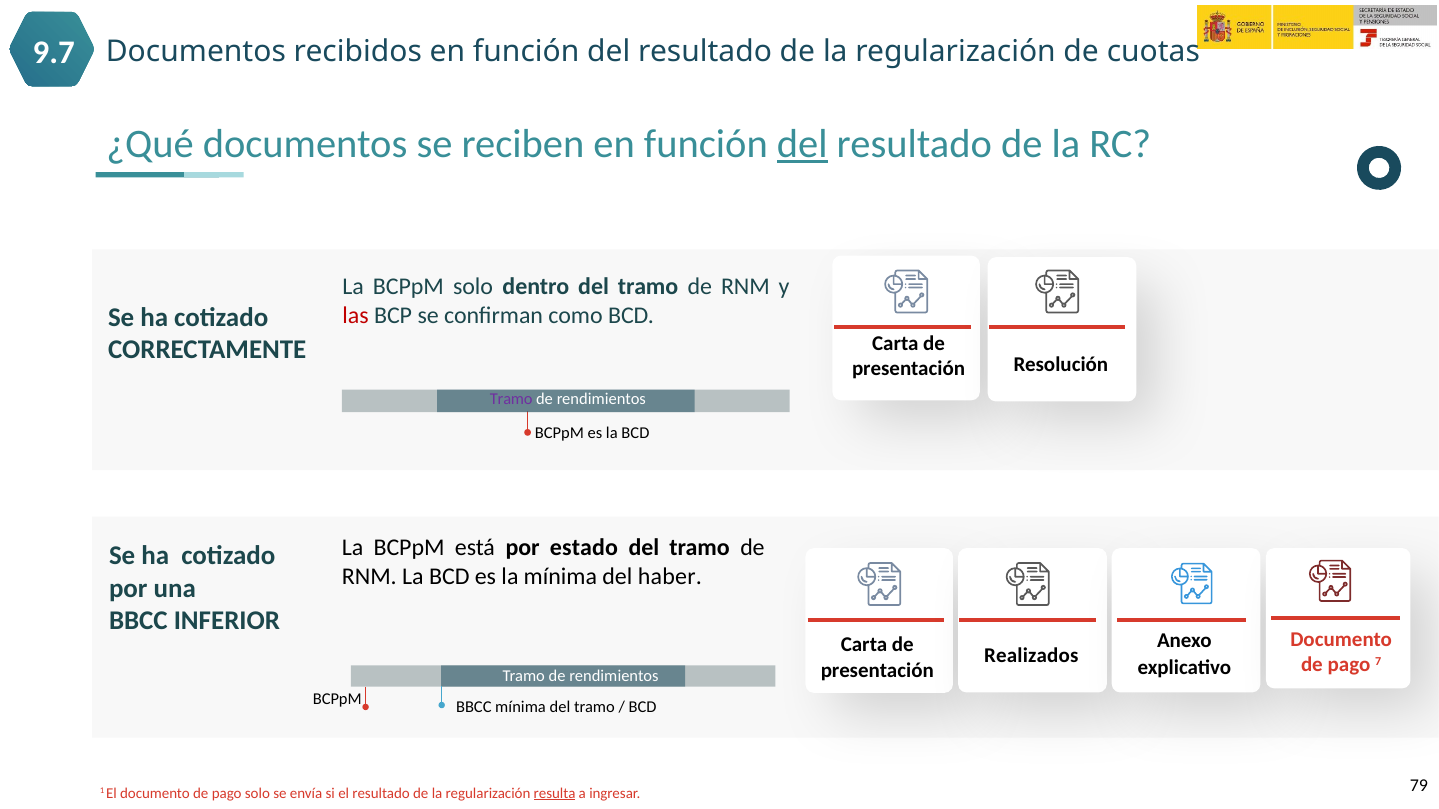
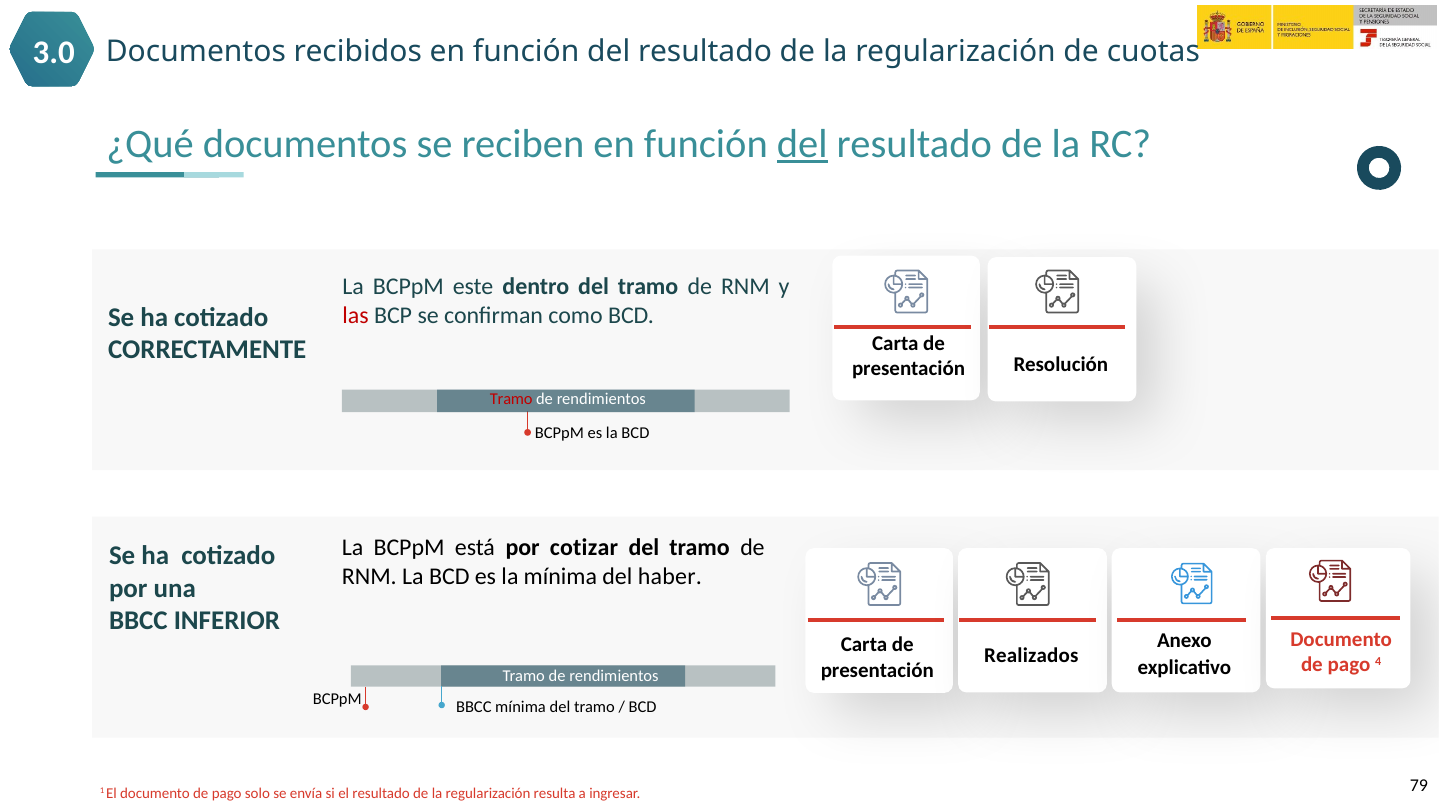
9.7: 9.7 -> 3.0
BCPpM solo: solo -> este
Tramo at (511, 400) colour: purple -> red
estado: estado -> cotizar
7: 7 -> 4
resulta underline: present -> none
